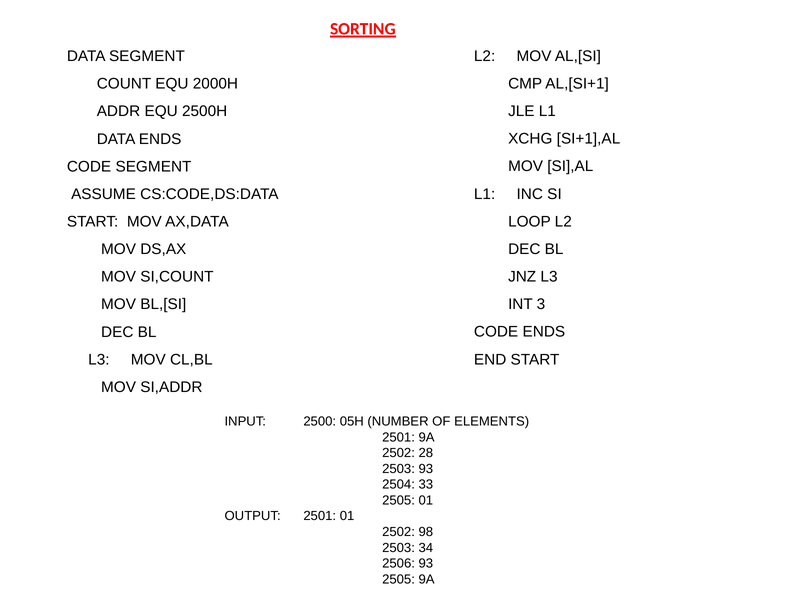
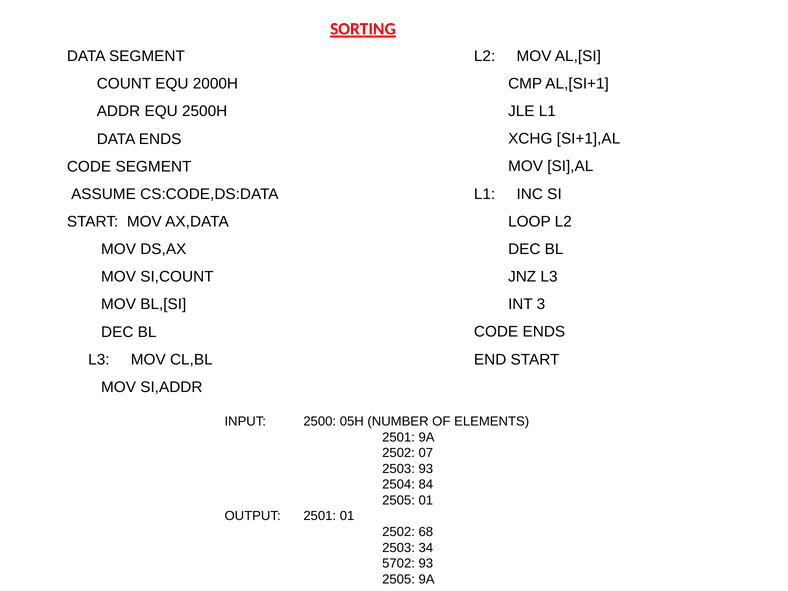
28: 28 -> 07
33: 33 -> 84
98: 98 -> 68
2506: 2506 -> 5702
